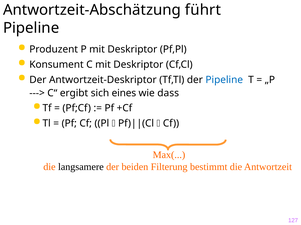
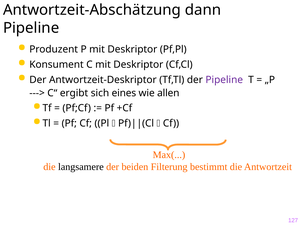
führt: führt -> dann
Pipeline at (224, 80) colour: blue -> purple
dass: dass -> allen
